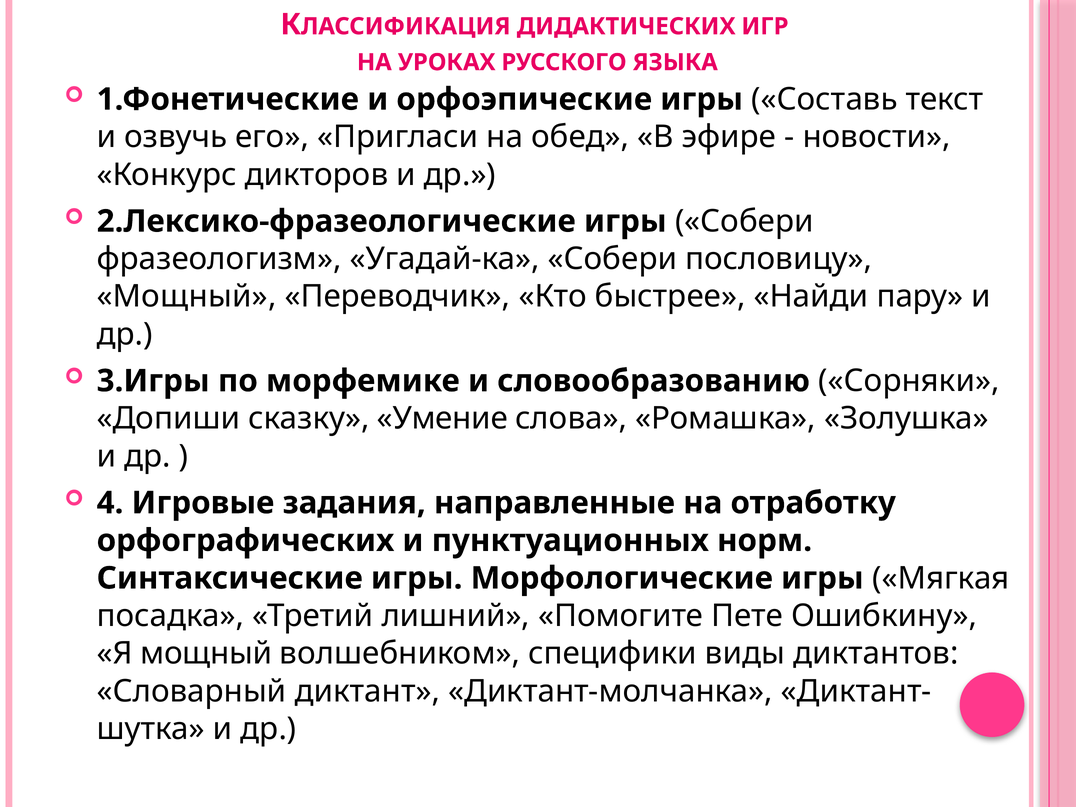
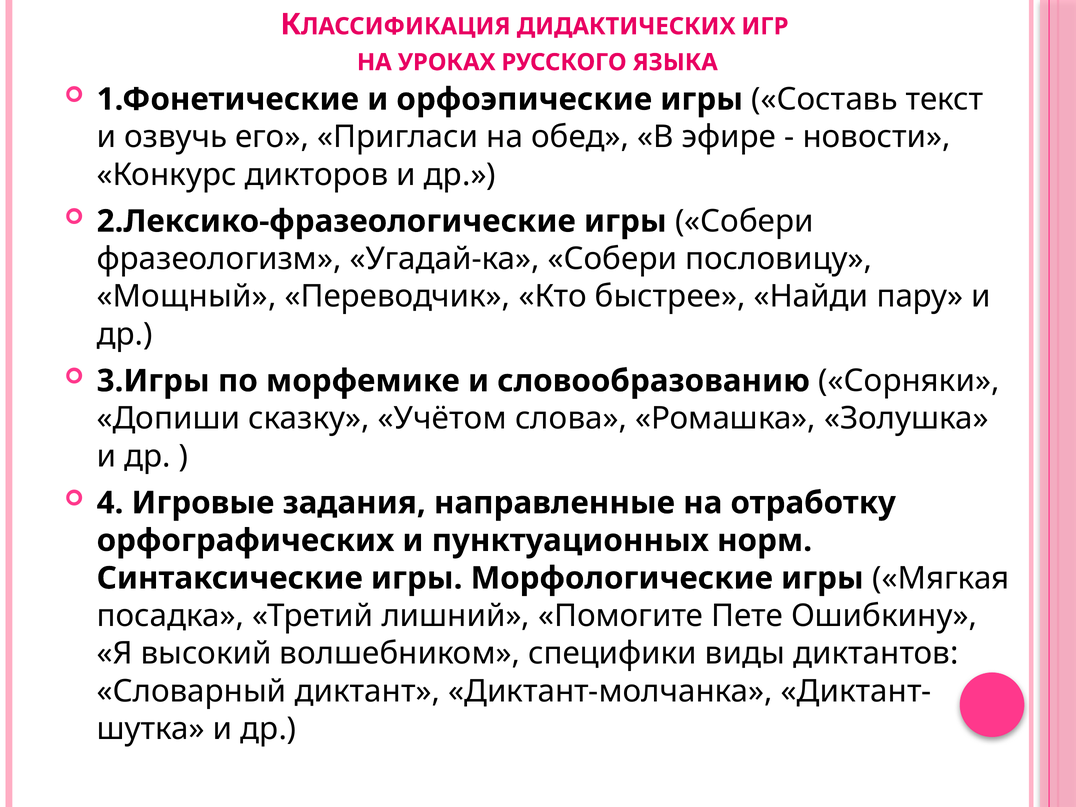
Умение: Умение -> Учётом
Я мощный: мощный -> высокий
